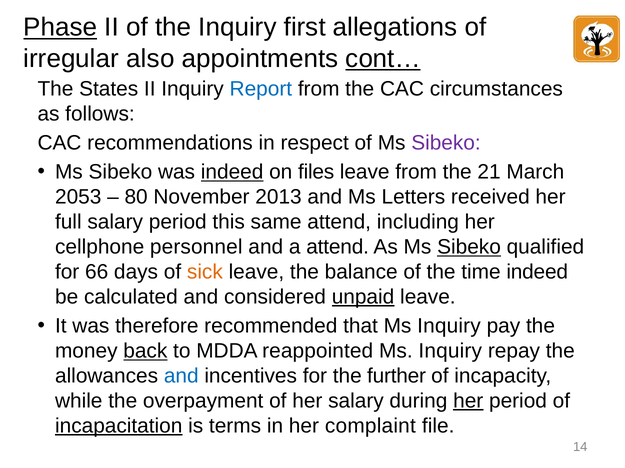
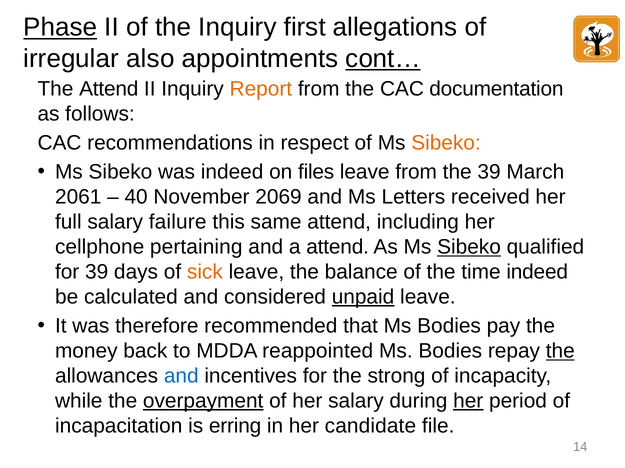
The States: States -> Attend
Report colour: blue -> orange
circumstances: circumstances -> documentation
Sibeko at (446, 143) colour: purple -> orange
indeed at (232, 172) underline: present -> none
the 21: 21 -> 39
2053: 2053 -> 2061
80: 80 -> 40
2013: 2013 -> 2069
salary period: period -> failure
personnel: personnel -> pertaining
for 66: 66 -> 39
that Ms Inquiry: Inquiry -> Bodies
back underline: present -> none
Inquiry at (450, 352): Inquiry -> Bodies
the at (560, 352) underline: none -> present
further: further -> strong
overpayment underline: none -> present
incapacitation underline: present -> none
terms: terms -> erring
complaint: complaint -> candidate
